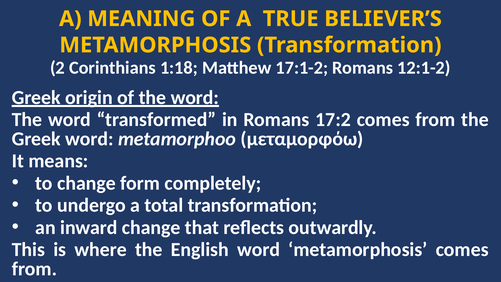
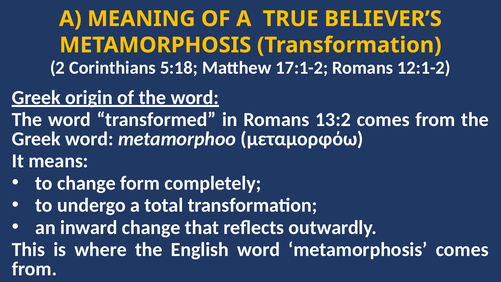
1:18: 1:18 -> 5:18
17:2: 17:2 -> 13:2
